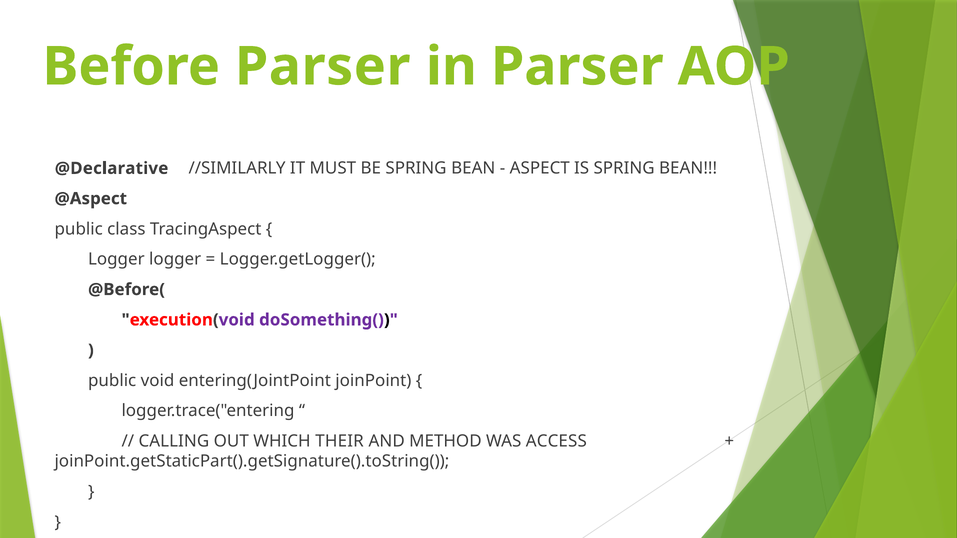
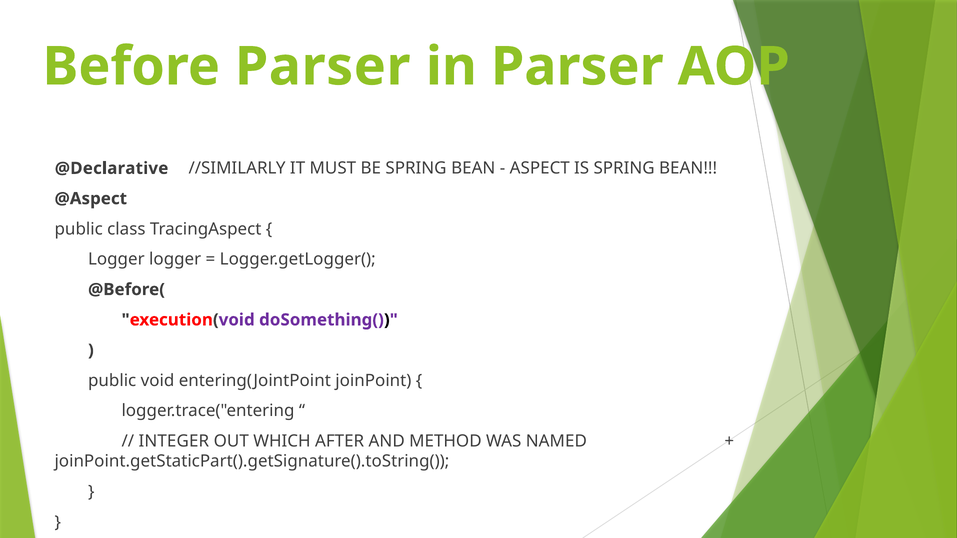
CALLING: CALLING -> INTEGER
THEIR: THEIR -> AFTER
ACCESS: ACCESS -> NAMED
